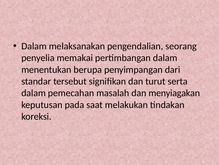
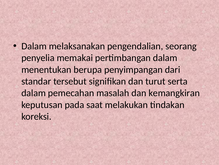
menyiagakan: menyiagakan -> kemangkiran
